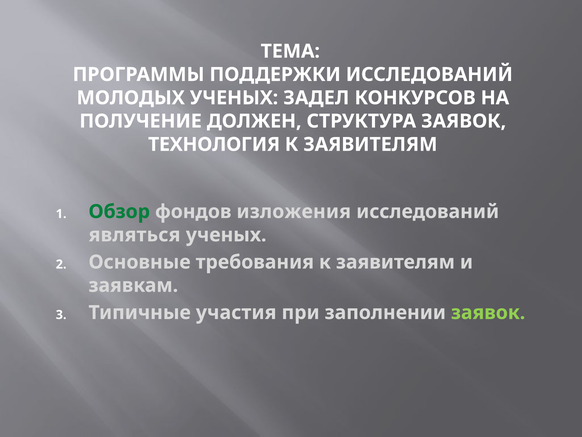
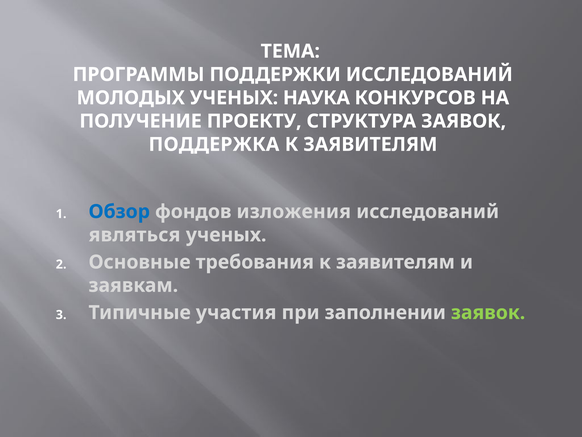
ЗАДЕЛ: ЗАДЕЛ -> НАУКА
ДОЛЖЕН: ДОЛЖЕН -> ПРОЕКТУ
ТЕХНОЛОГИЯ: ТЕХНОЛОГИЯ -> ПОДДЕРЖКА
Обзор colour: green -> blue
